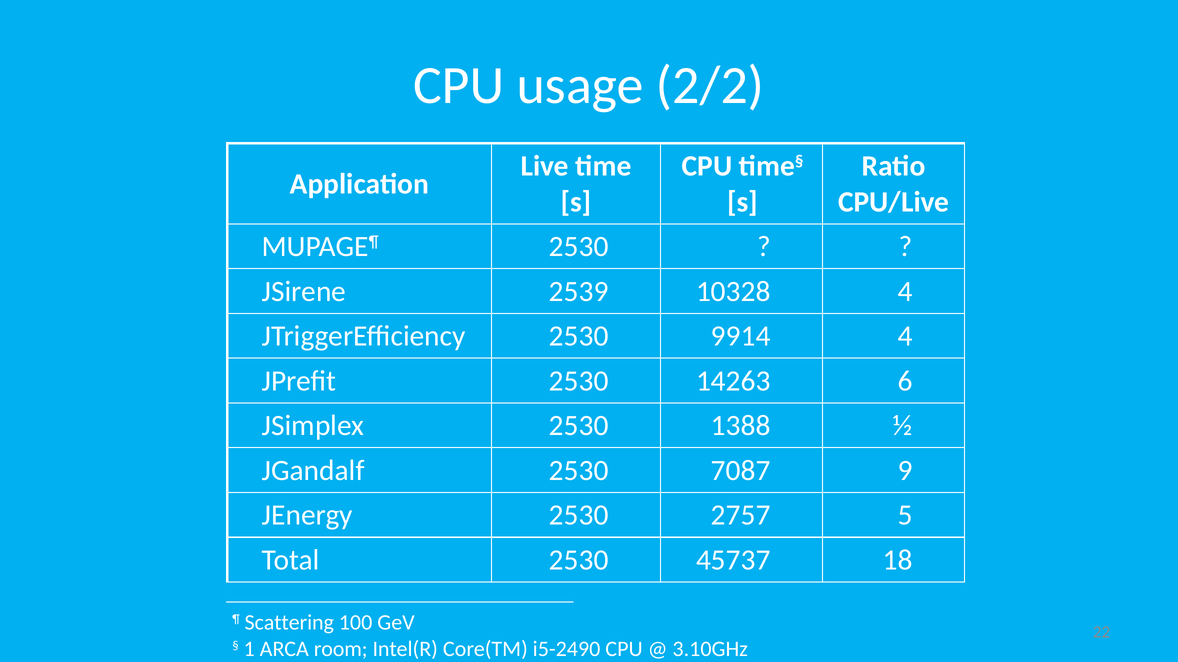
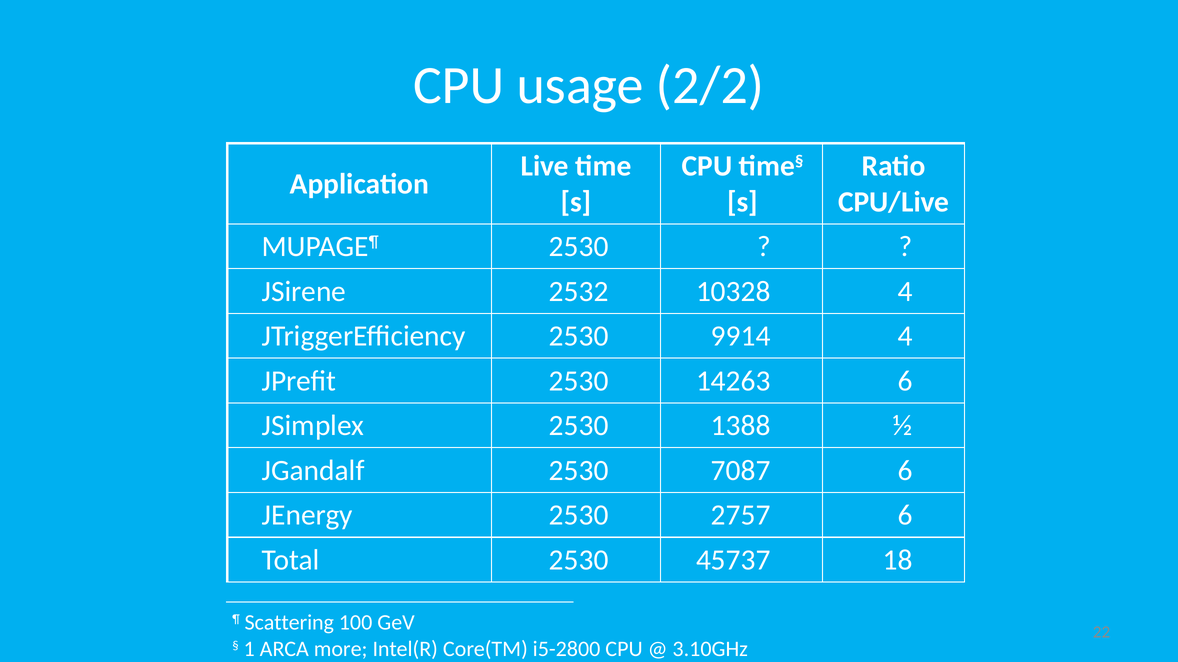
2539: 2539 -> 2532
7087 9: 9 -> 6
2757 5: 5 -> 6
room: room -> more
i5-2490: i5-2490 -> i5-2800
